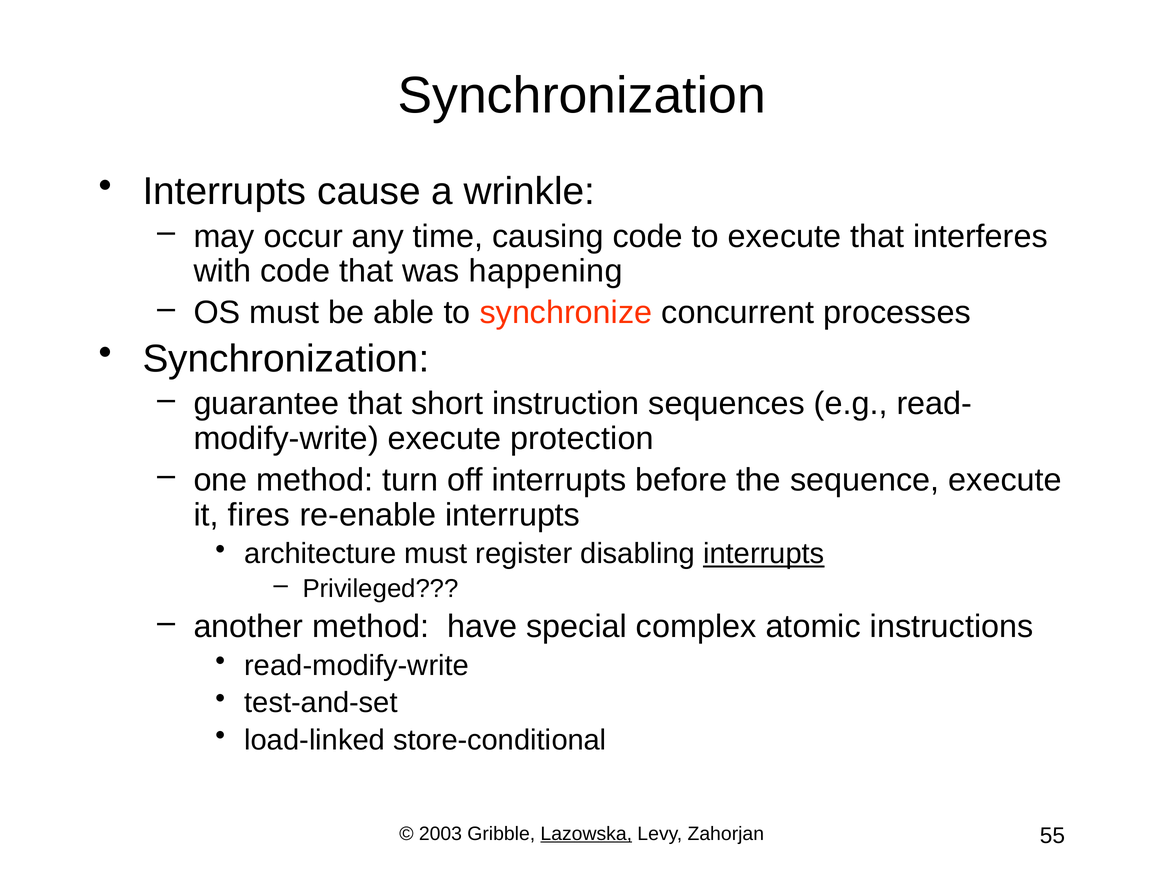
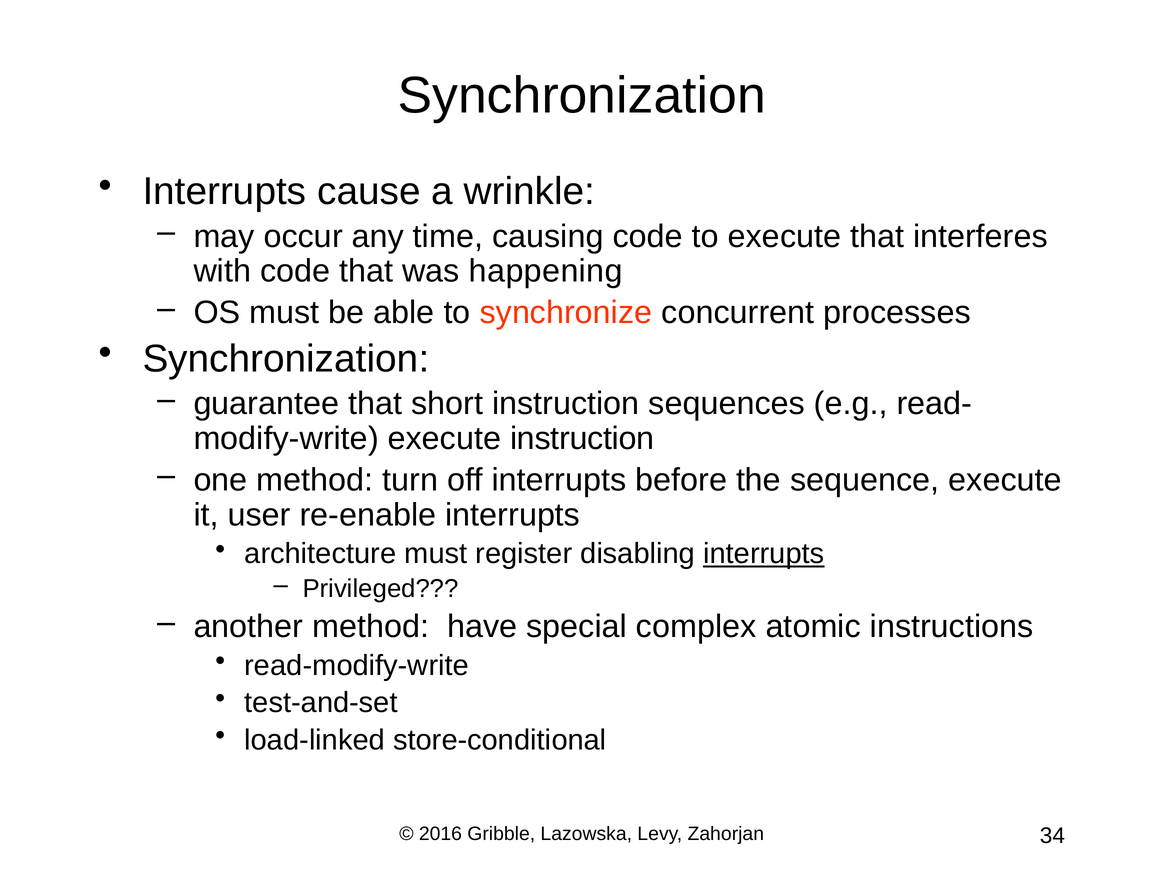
execute protection: protection -> instruction
fires: fires -> user
2003: 2003 -> 2016
Lazowska underline: present -> none
55: 55 -> 34
